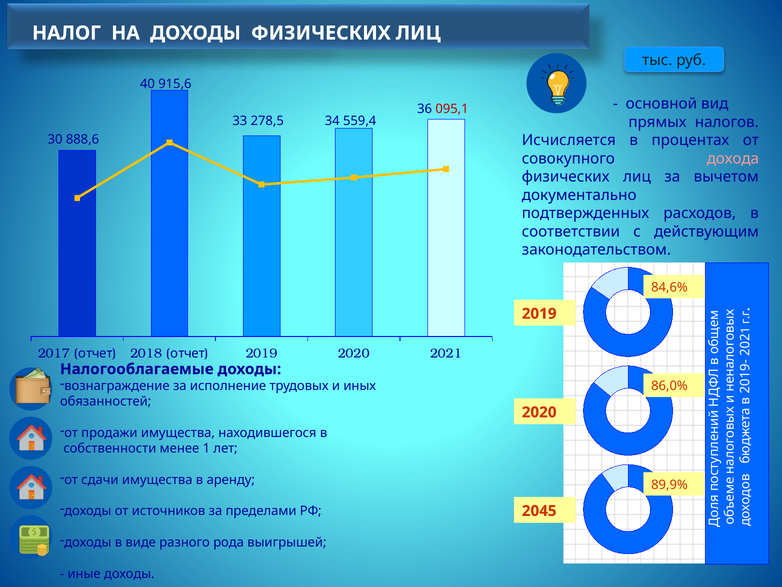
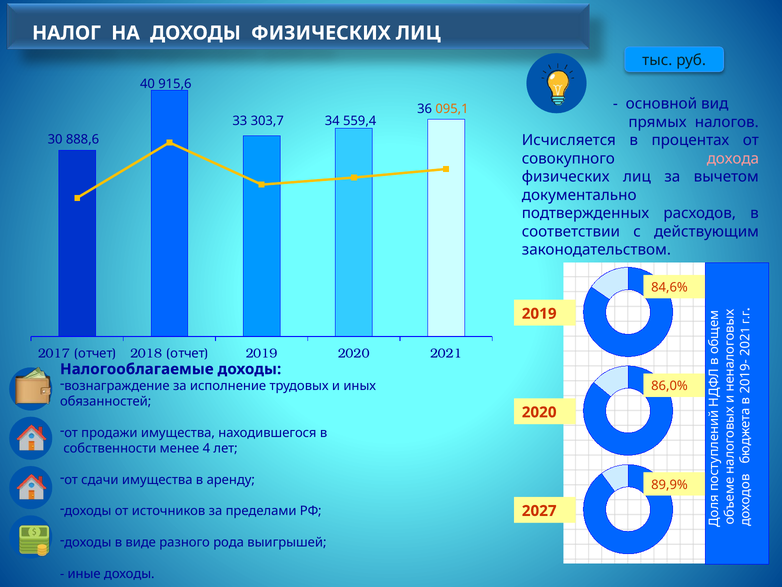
095,1 colour: red -> orange
278,5: 278,5 -> 303,7
менее 1: 1 -> 4
2045: 2045 -> 2027
